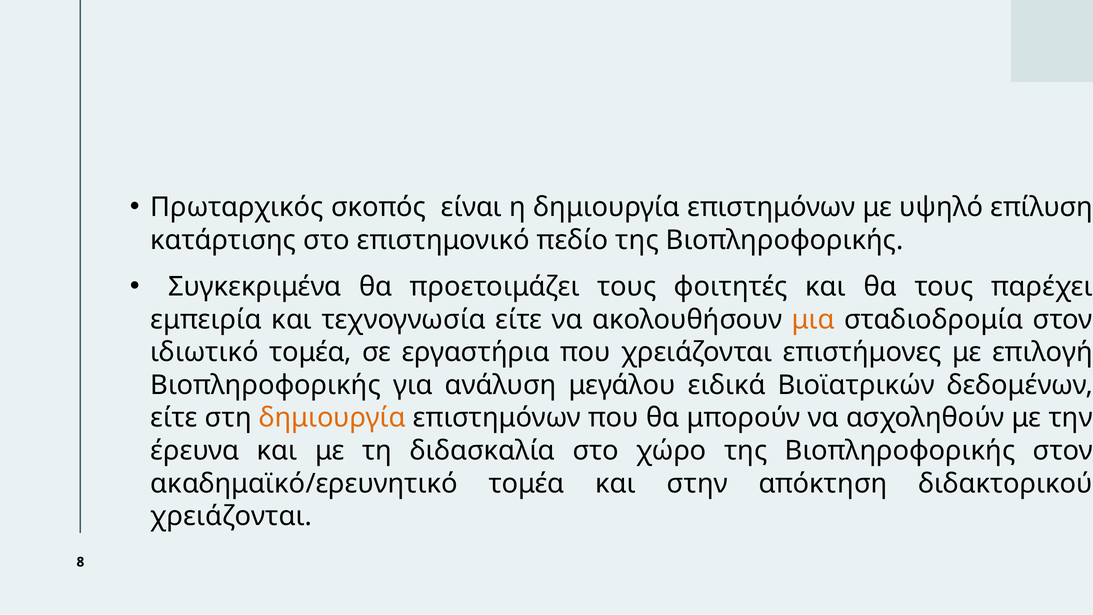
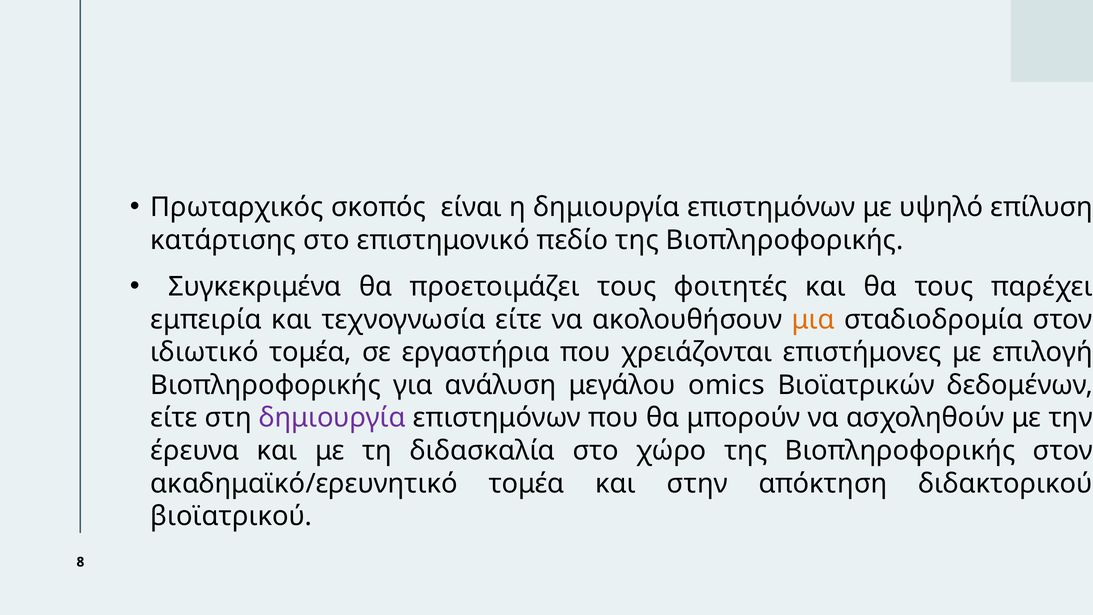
ειδικά: ειδικά -> omics
δημιουργία at (332, 418) colour: orange -> purple
χρειάζονται at (231, 516): χρειάζονται -> βιοϊατρικού
